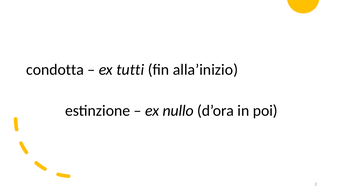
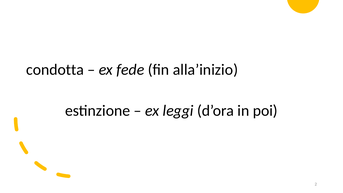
tutti: tutti -> fede
nullo: nullo -> leggi
